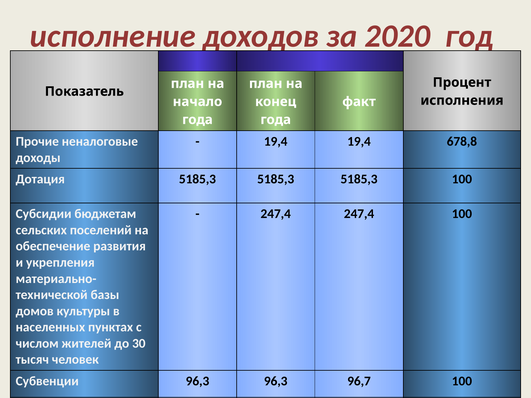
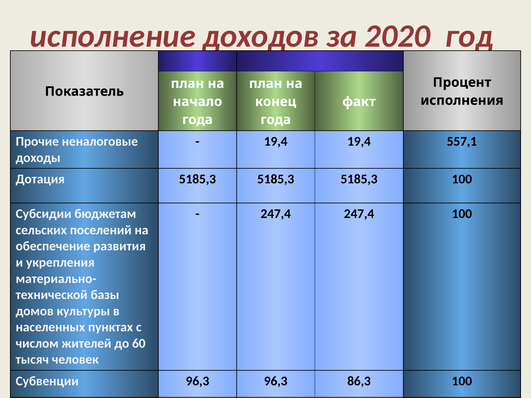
678,8: 678,8 -> 557,1
30: 30 -> 60
96,7: 96,7 -> 86,3
